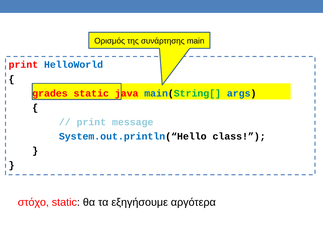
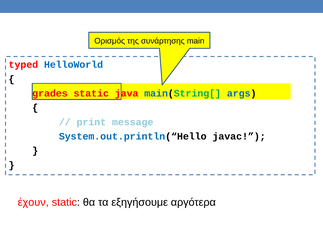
print at (23, 65): print -> typed
class: class -> javac
στόχο: στόχο -> έχουν
